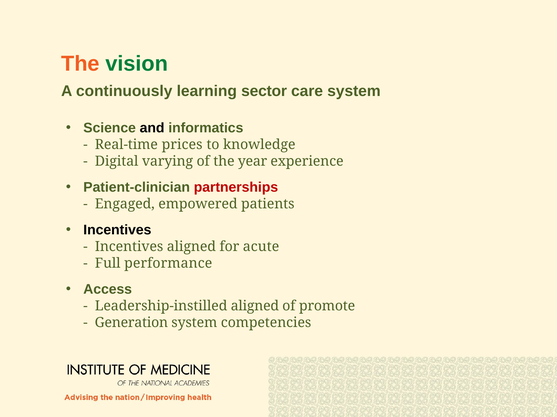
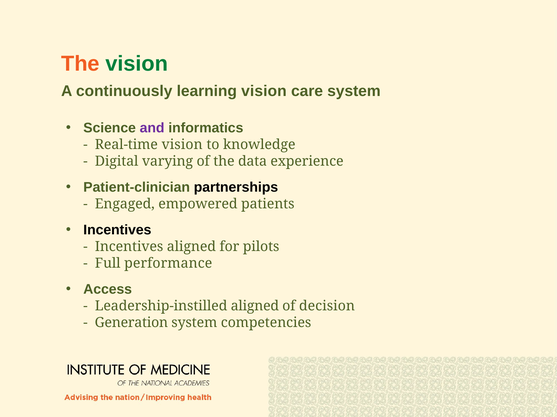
learning sector: sector -> vision
and colour: black -> purple
Real-time prices: prices -> vision
year: year -> data
partnerships colour: red -> black
acute: acute -> pilots
promote: promote -> decision
